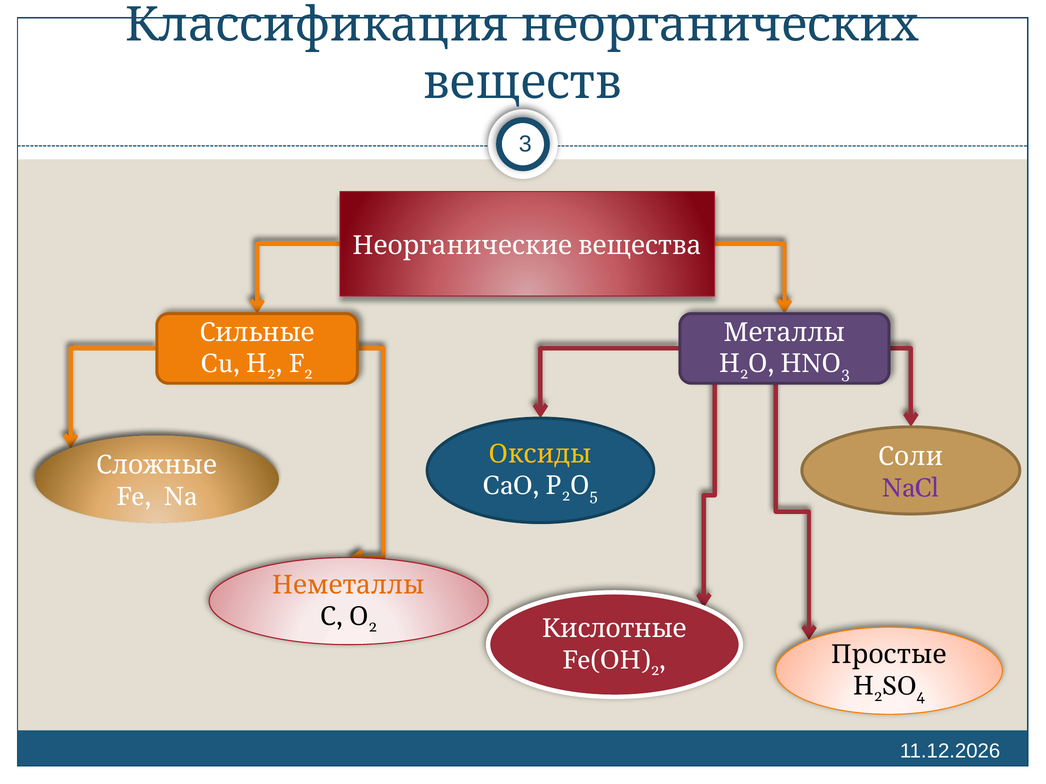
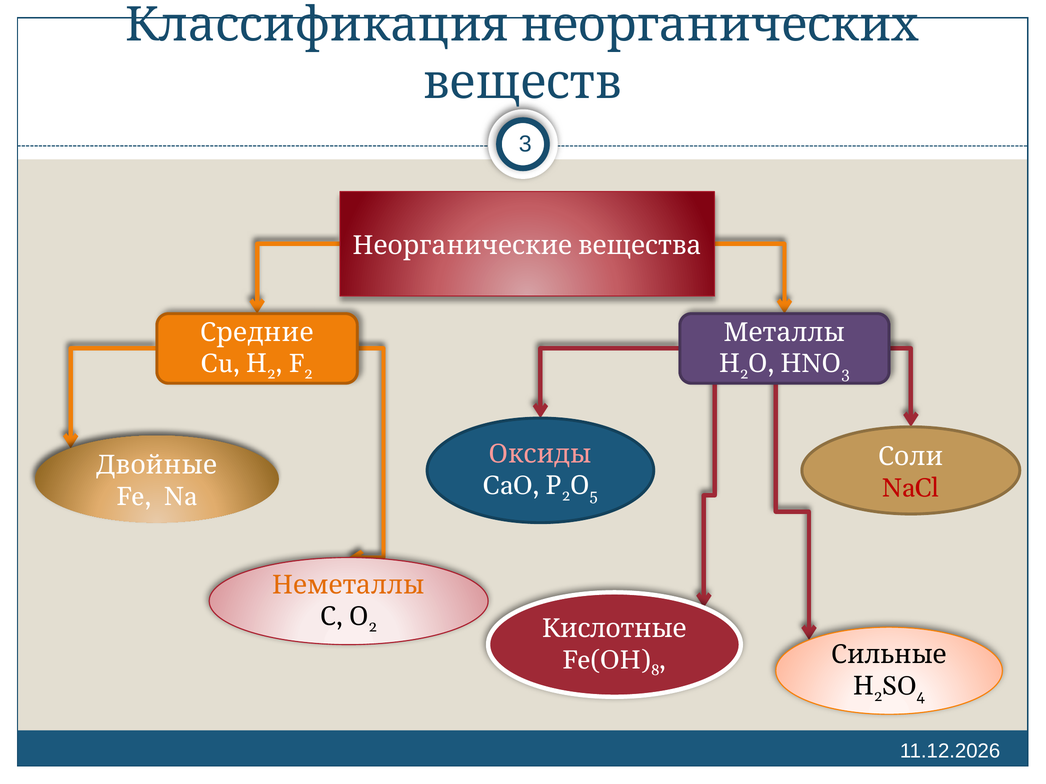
Сильные: Сильные -> Средние
Оксиды colour: yellow -> pink
Сложные: Сложные -> Двойные
NaCl colour: purple -> red
2 at (655, 671): 2 -> 8
Простые: Простые -> Сильные
